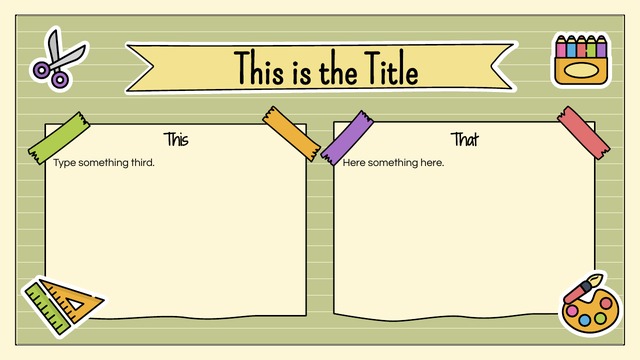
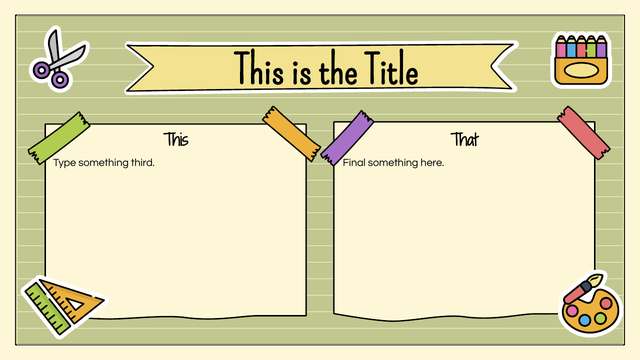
Here at (354, 163): Here -> Final
